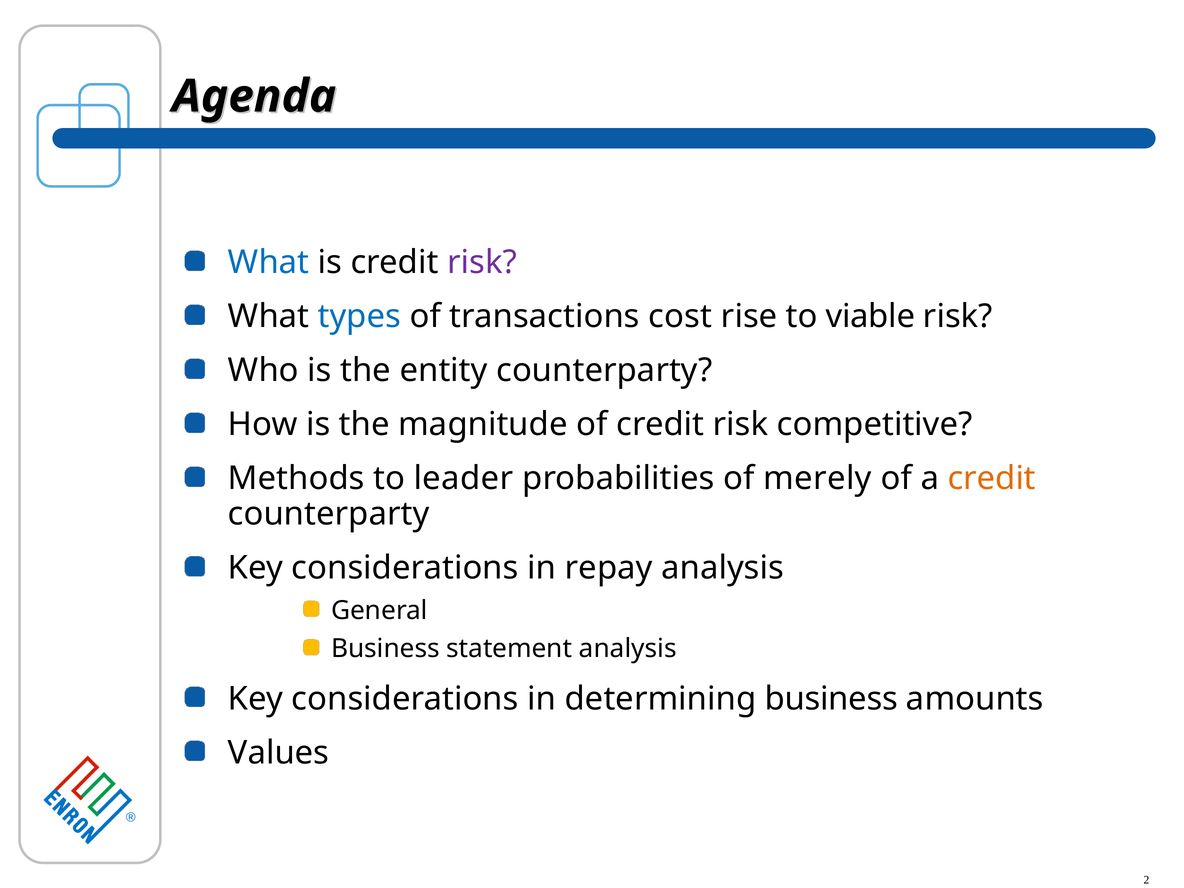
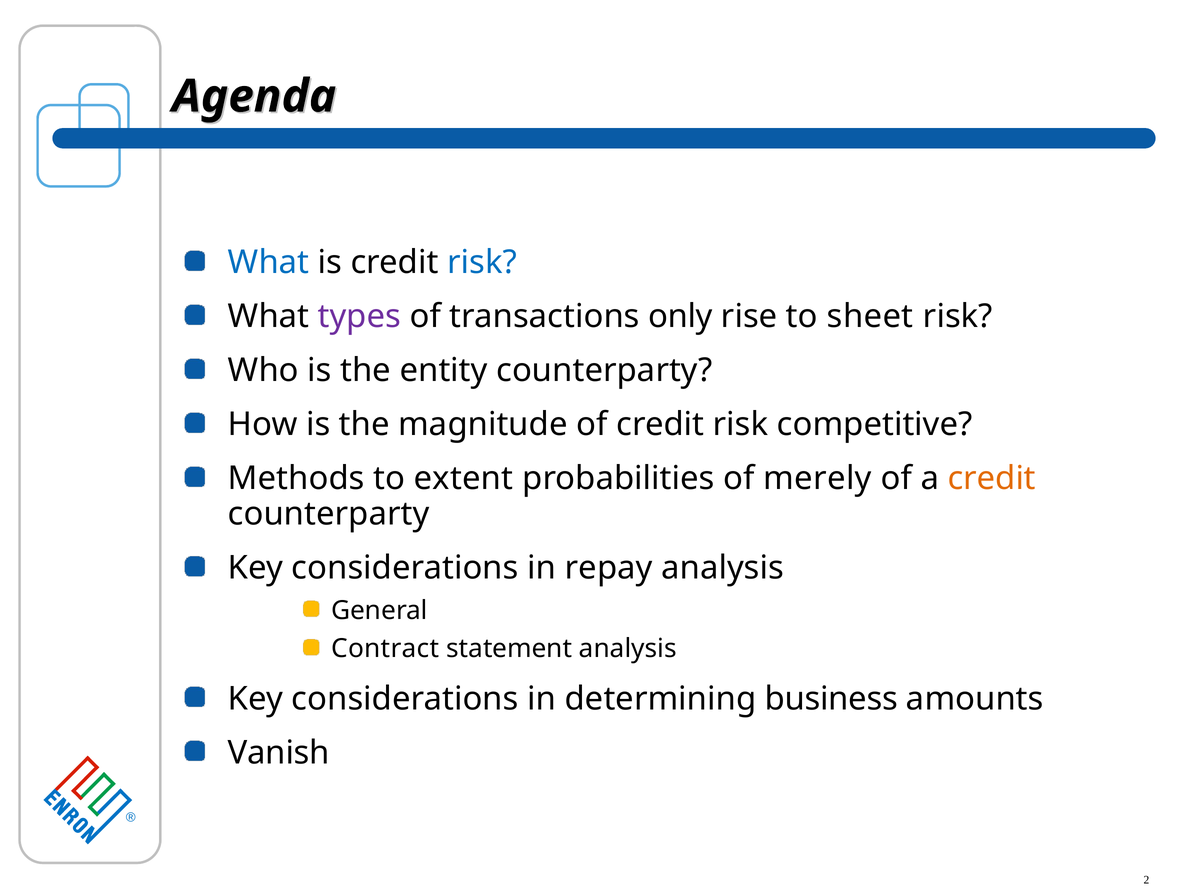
risk at (482, 262) colour: purple -> blue
types colour: blue -> purple
cost: cost -> only
viable: viable -> sheet
leader: leader -> extent
Business at (385, 649): Business -> Contract
Values: Values -> Vanish
